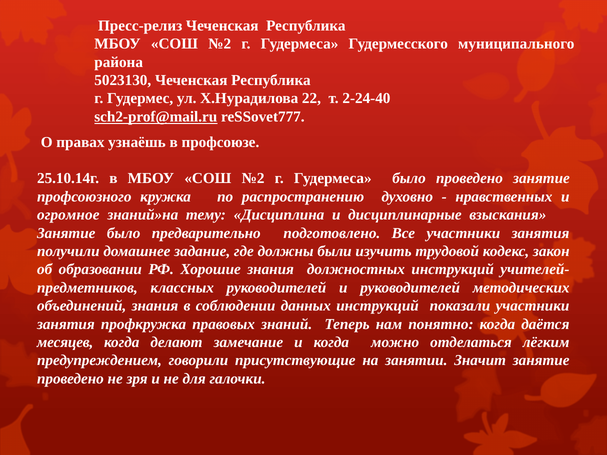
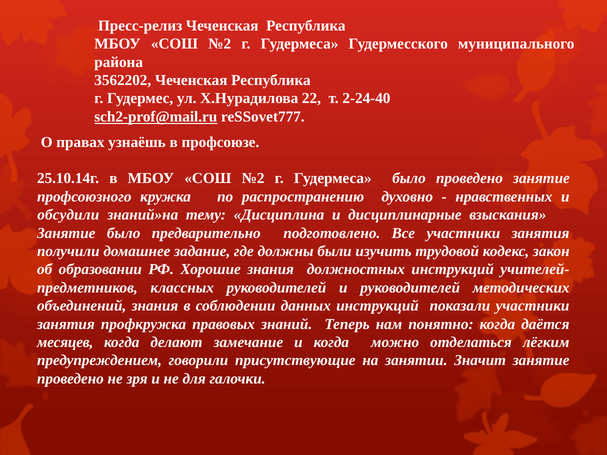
5023130: 5023130 -> 3562202
огромное: огромное -> обсудили
